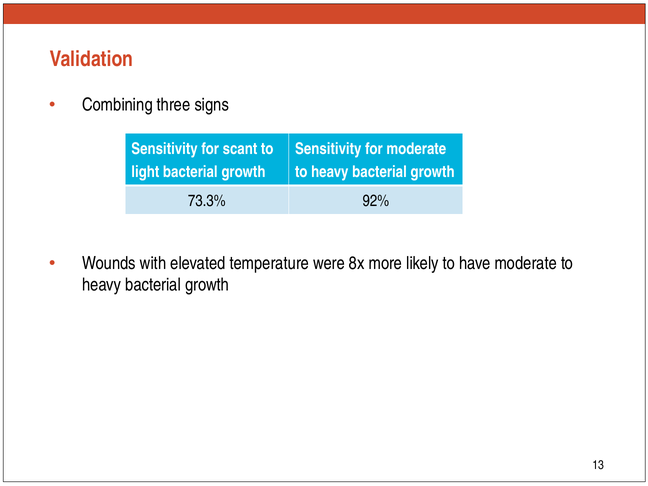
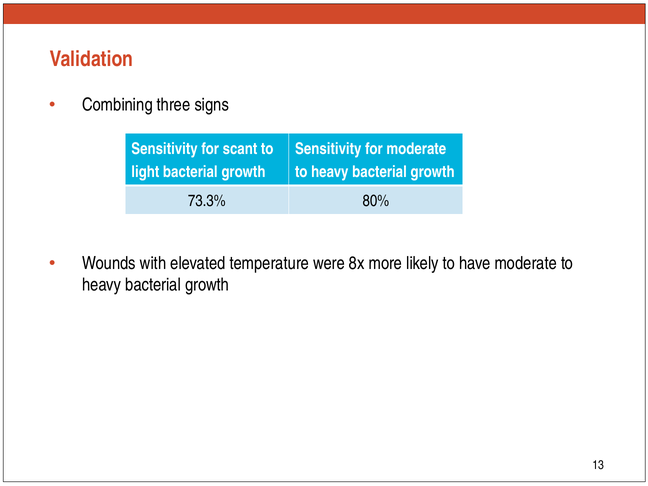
92%: 92% -> 80%
